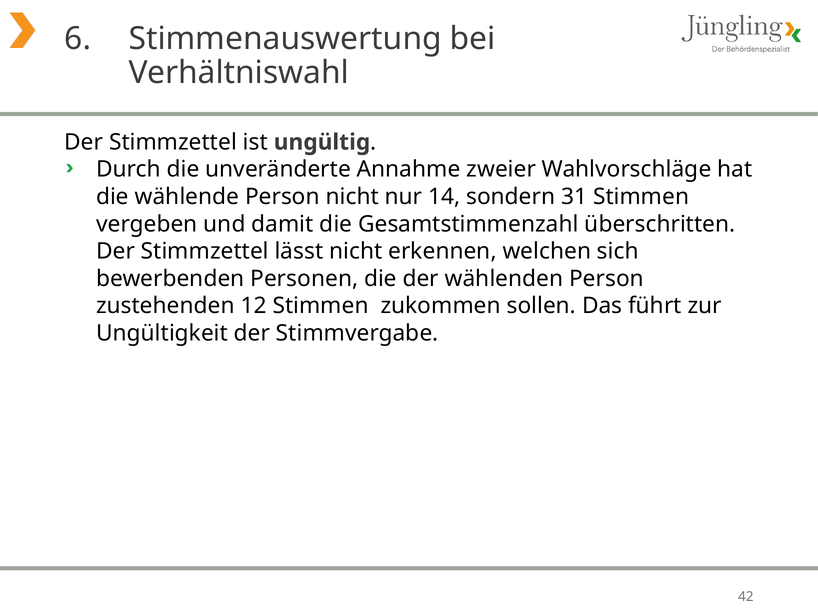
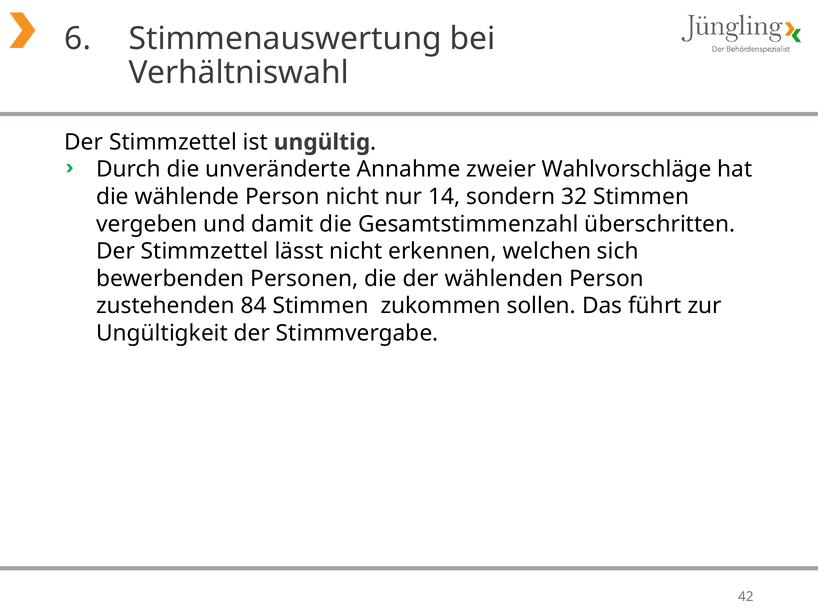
31: 31 -> 32
12: 12 -> 84
